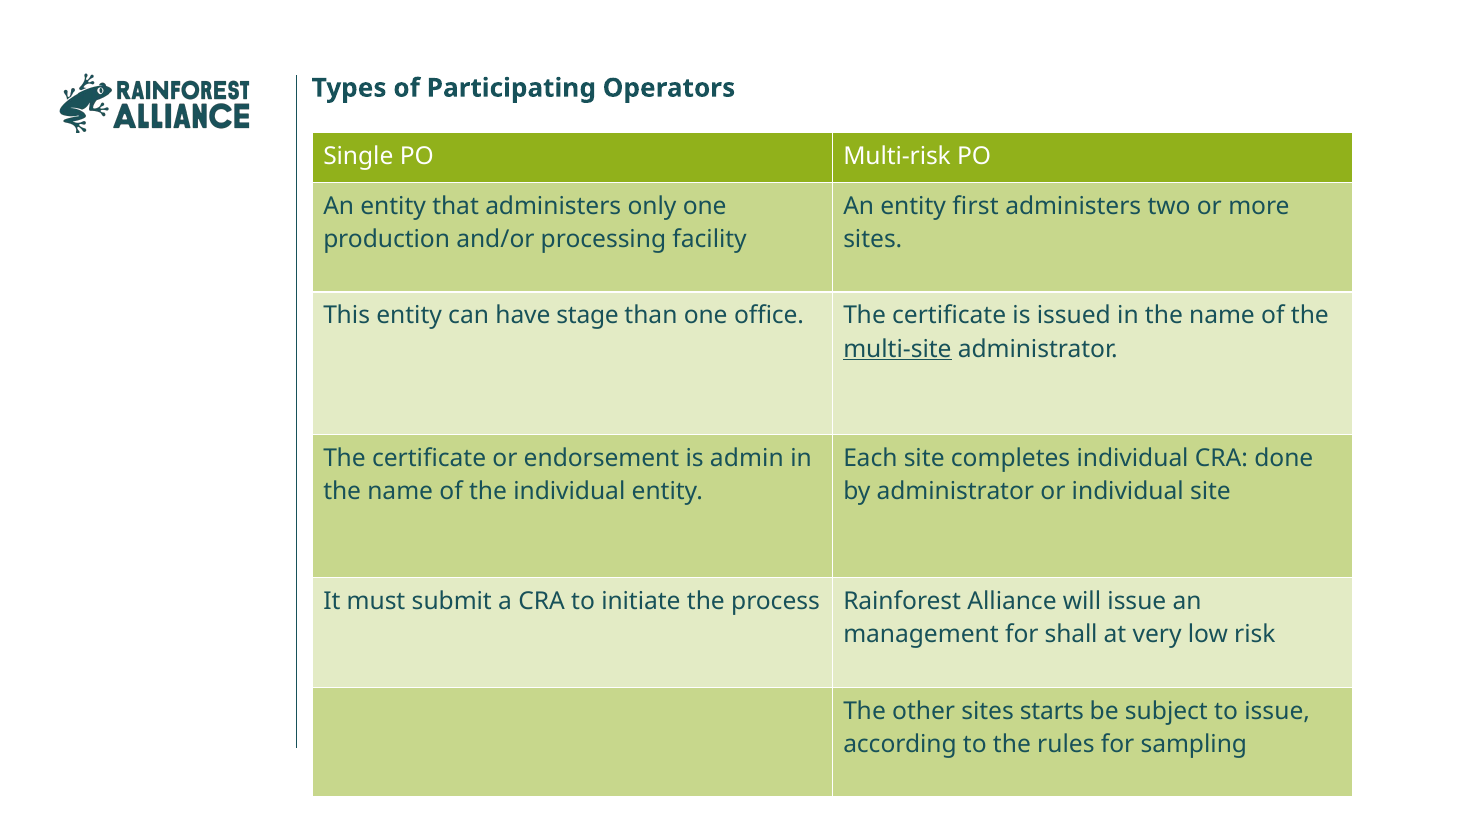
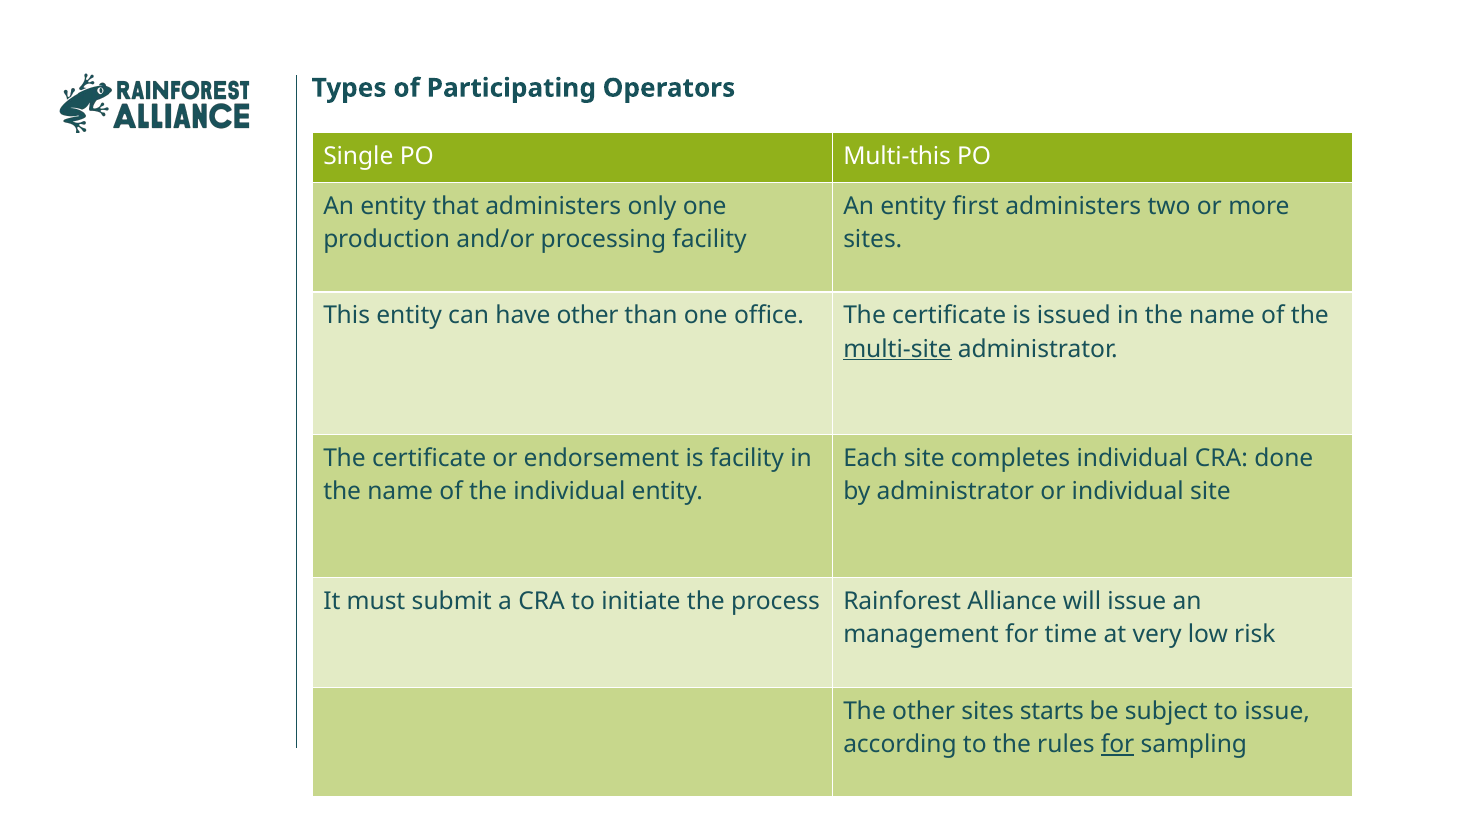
Multi-risk: Multi-risk -> Multi-this
have stage: stage -> other
is admin: admin -> facility
shall: shall -> time
for at (1118, 744) underline: none -> present
